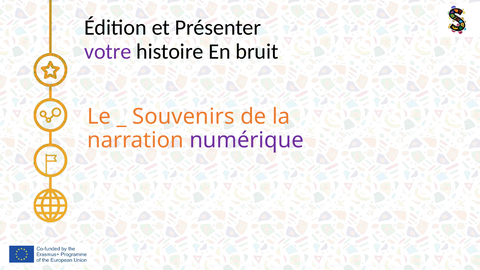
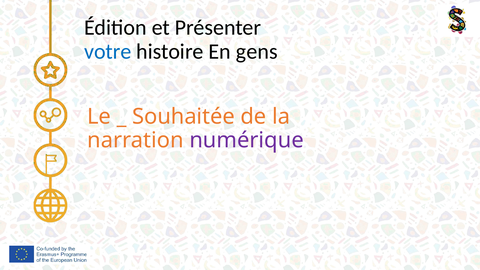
votre colour: purple -> blue
bruit: bruit -> gens
Souvenirs: Souvenirs -> Souhaitée
